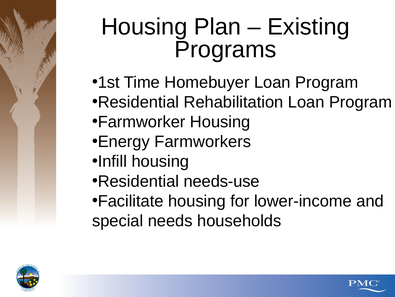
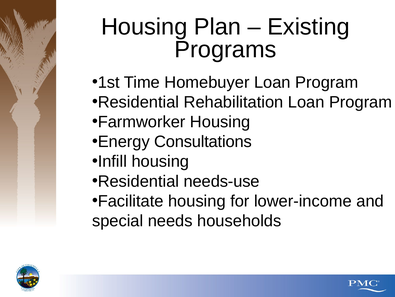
Farmworkers: Farmworkers -> Consultations
